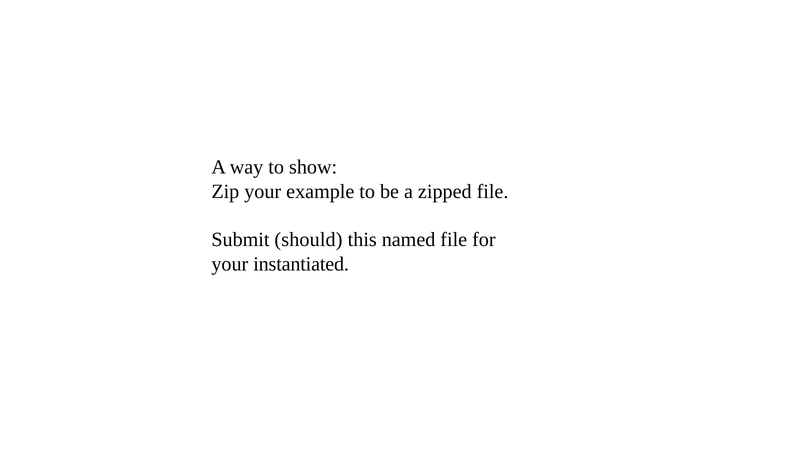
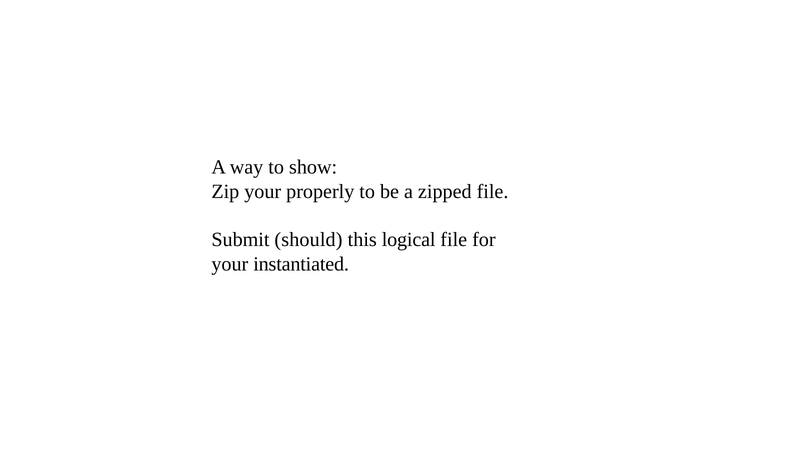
example: example -> properly
named: named -> logical
